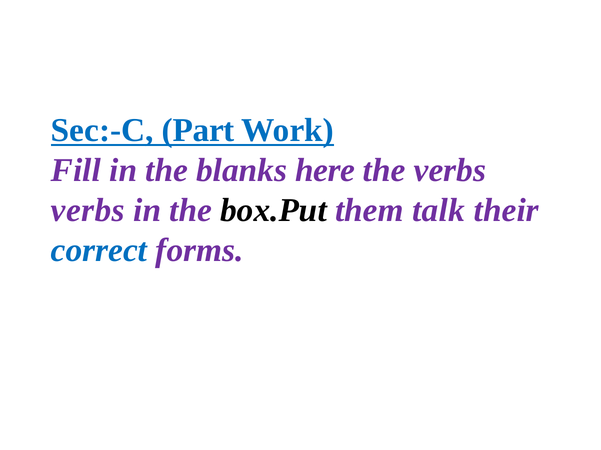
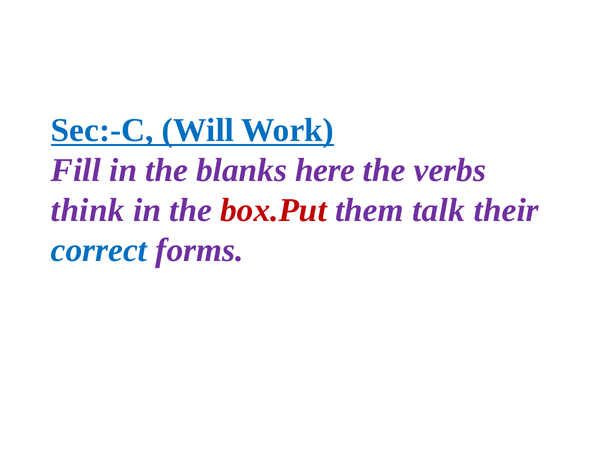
Part: Part -> Will
verbs at (88, 211): verbs -> think
box.Put colour: black -> red
